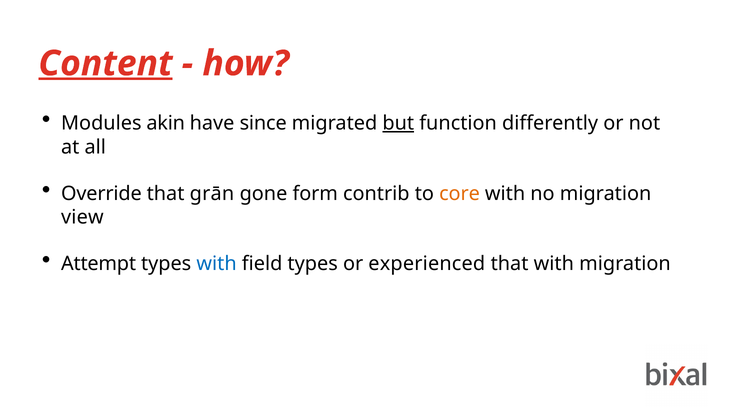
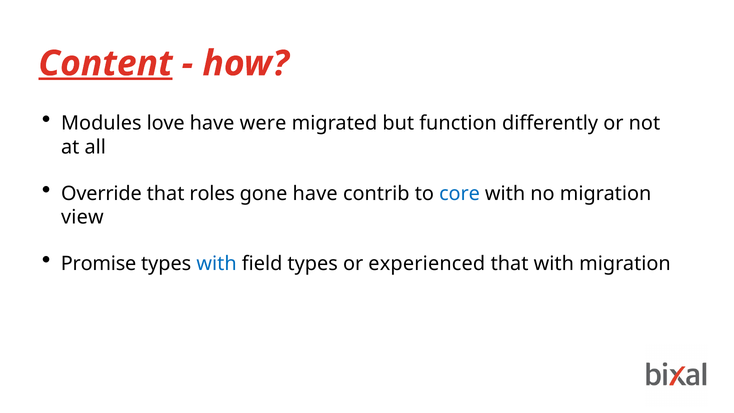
akin: akin -> love
since: since -> were
but underline: present -> none
grān: grān -> roles
gone form: form -> have
core colour: orange -> blue
Attempt: Attempt -> Promise
